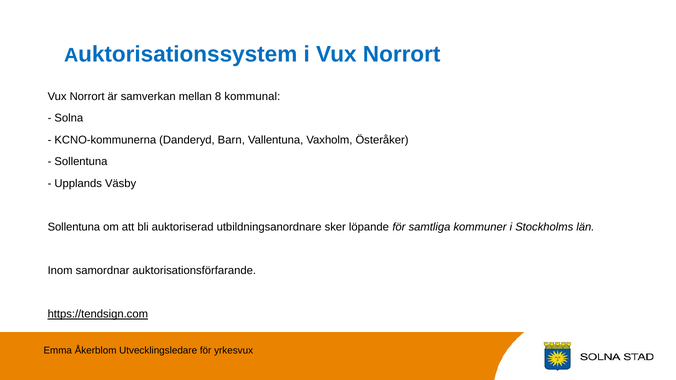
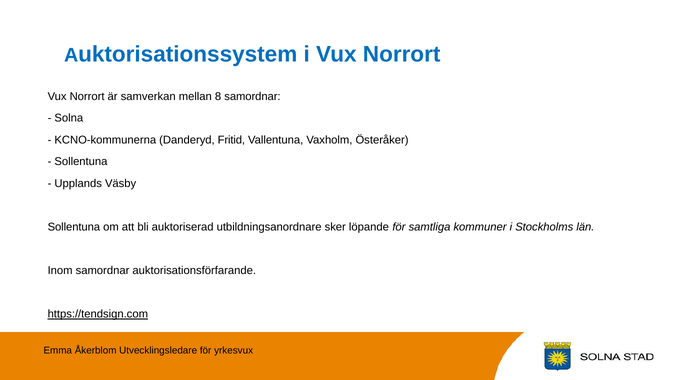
8 kommunal: kommunal -> samordnar
Barn: Barn -> Fritid
